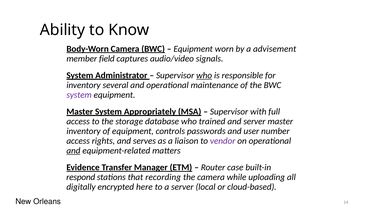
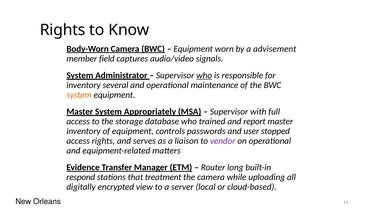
Ability at (63, 30): Ability -> Rights
system at (79, 95) colour: purple -> orange
and server: server -> report
number: number -> stopped
and at (73, 151) underline: present -> none
case: case -> long
recording: recording -> treatment
here: here -> view
